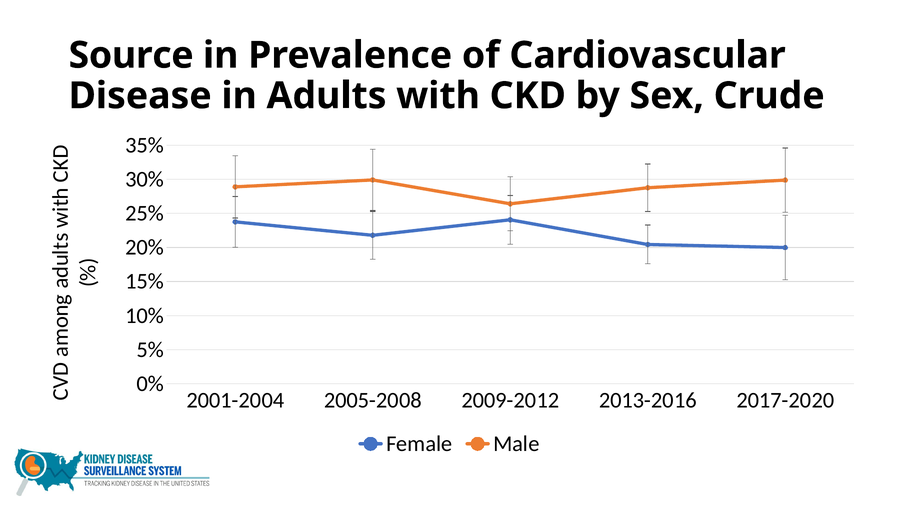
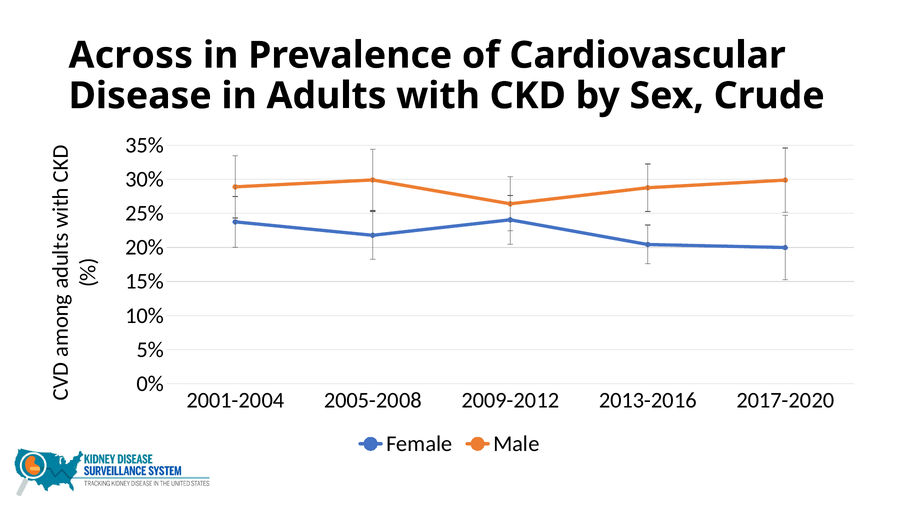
Source: Source -> Across
